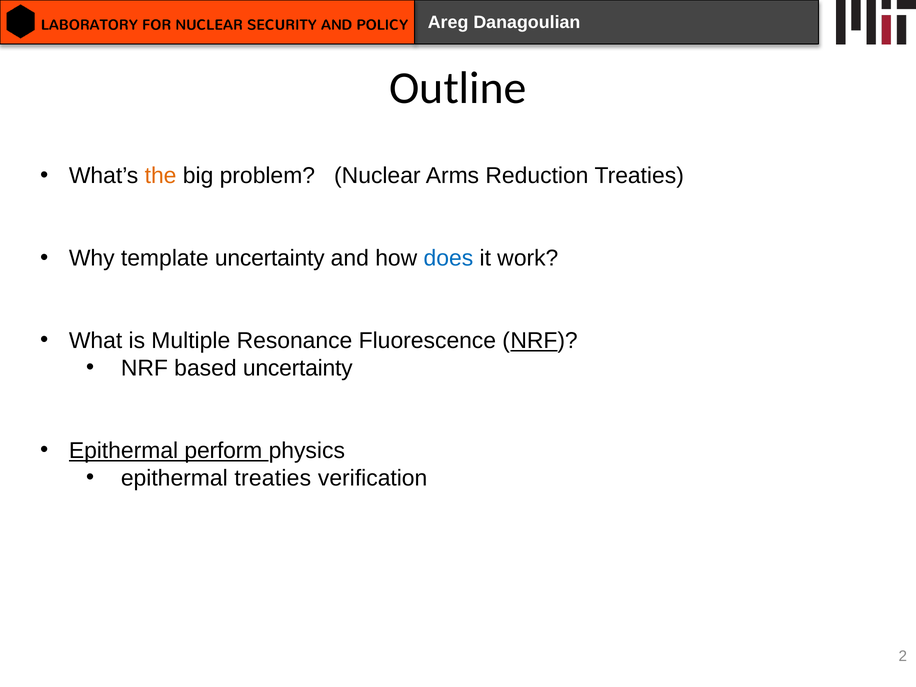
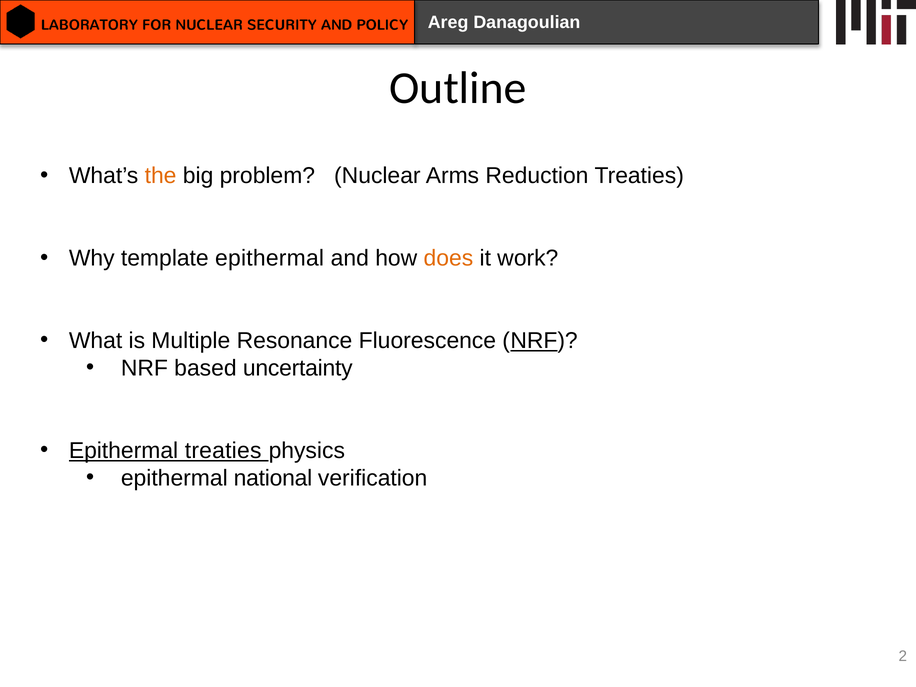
template uncertainty: uncertainty -> epithermal
does colour: blue -> orange
Epithermal perform: perform -> treaties
epithermal treaties: treaties -> national
